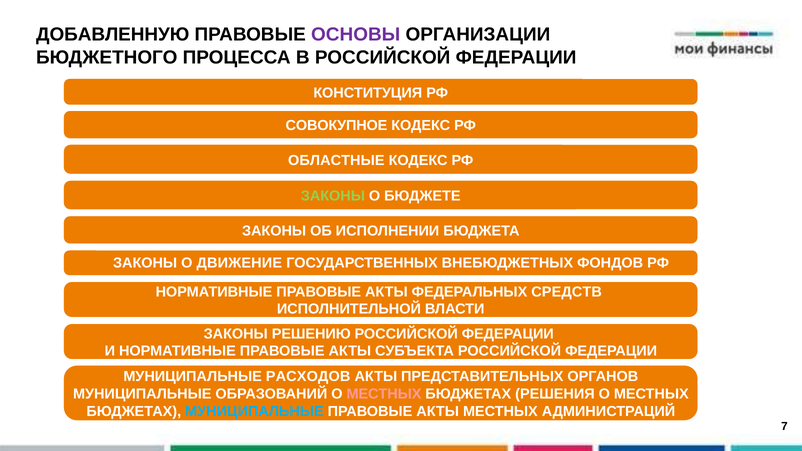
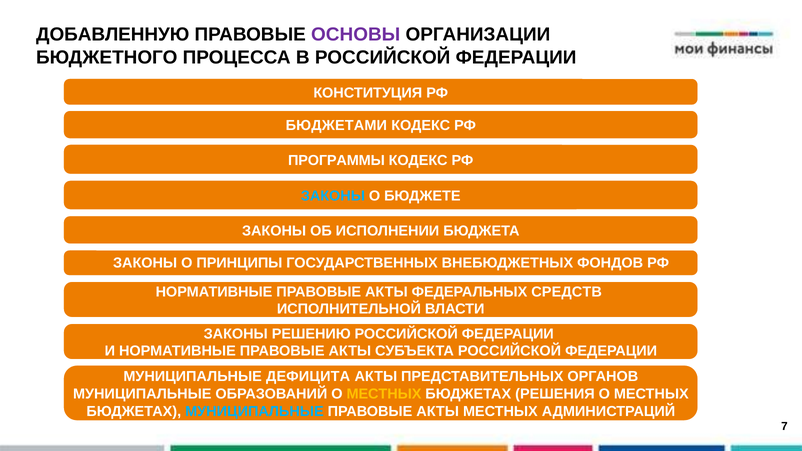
СОВОКУПНОЕ: СОВОКУПНОЕ -> БЮДЖЕТАМИ
ОБЛАСТНЫЕ: ОБЛАСТНЫЕ -> ПРОГРАММЫ
ЗАКОНЫ at (333, 196) colour: light green -> light blue
ДВИЖЕНИЕ: ДВИЖЕНИЕ -> ПРИНЦИПЫ
РАСХОДОВ: РАСХОДОВ -> ДЕФИЦИТА
МЕСТНЫХ at (384, 394) colour: pink -> yellow
